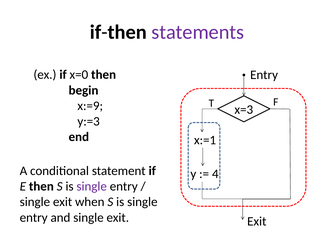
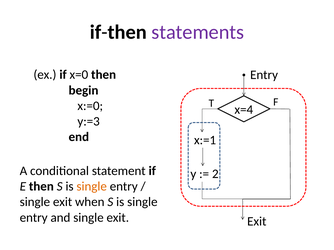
x:=9: x:=9 -> x:=0
x=3: x=3 -> x=4
4: 4 -> 2
single at (92, 187) colour: purple -> orange
